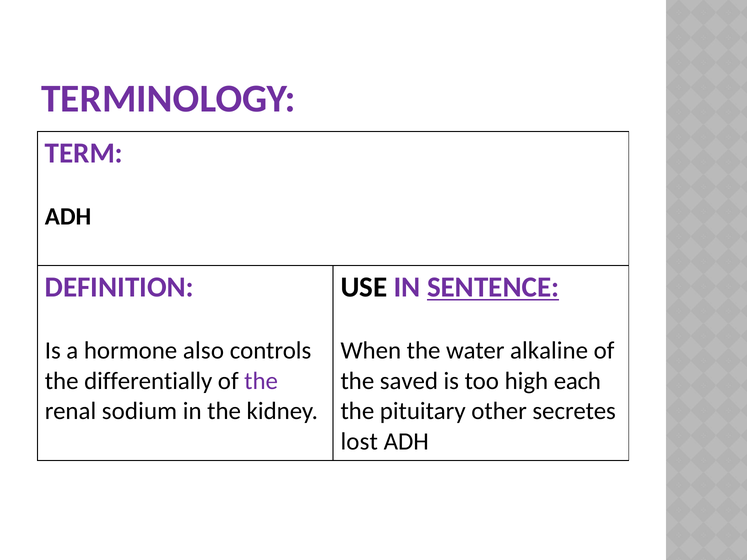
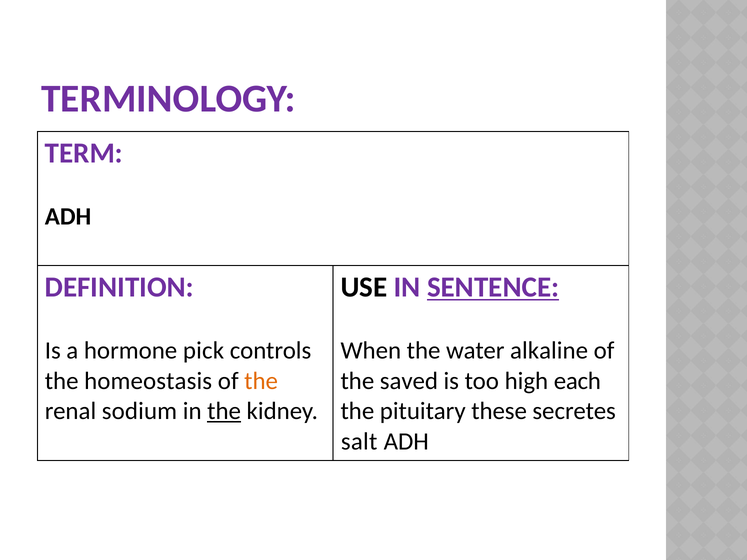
also: also -> pick
differentially: differentially -> homeostasis
the at (261, 381) colour: purple -> orange
the at (224, 411) underline: none -> present
other: other -> these
lost: lost -> salt
